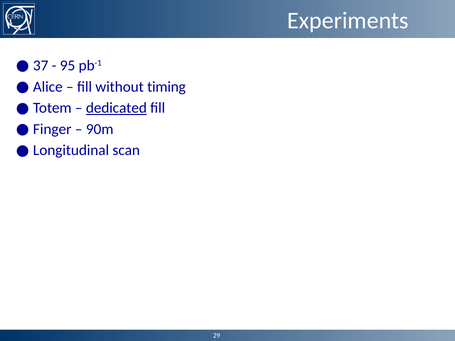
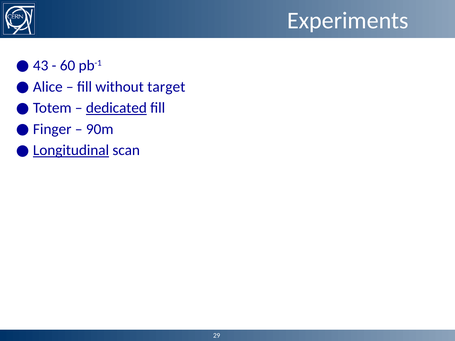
37: 37 -> 43
95: 95 -> 60
timing: timing -> target
Longitudinal underline: none -> present
